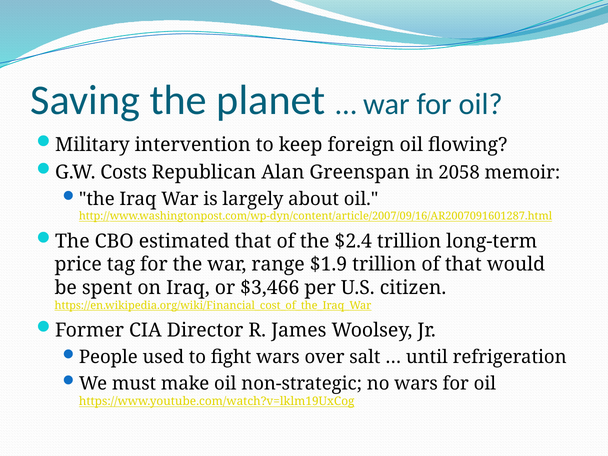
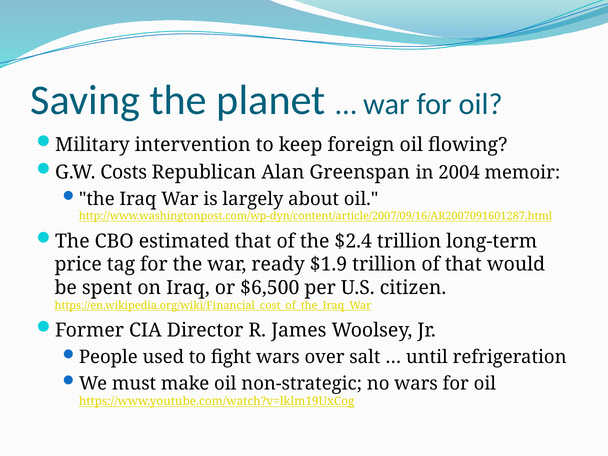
2058: 2058 -> 2004
range: range -> ready
$3,466: $3,466 -> $6,500
